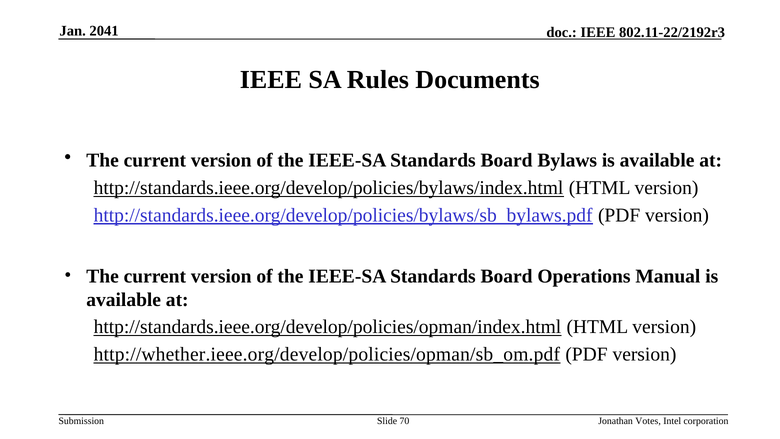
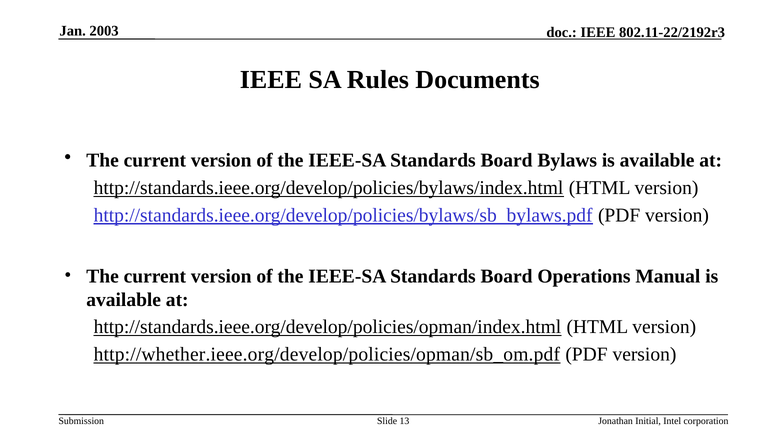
2041: 2041 -> 2003
70: 70 -> 13
Votes: Votes -> Initial
